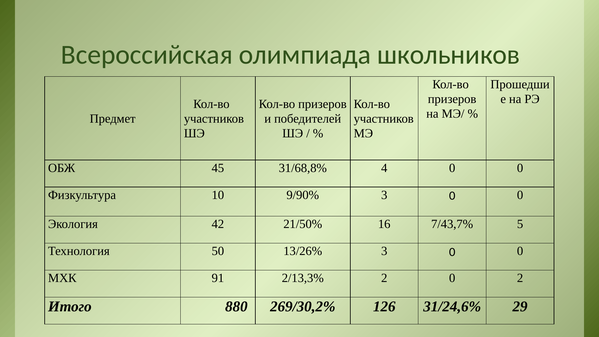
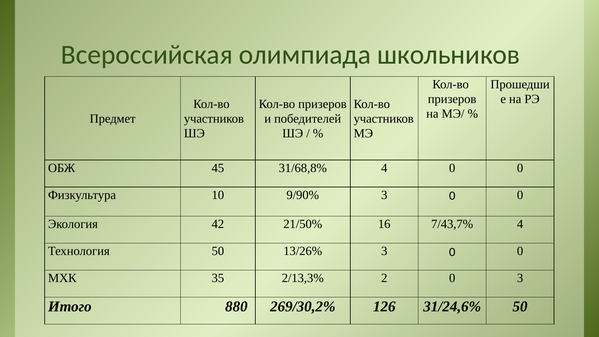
7/43,7% 5: 5 -> 4
91: 91 -> 35
0 2: 2 -> 3
31/24,6% 29: 29 -> 50
